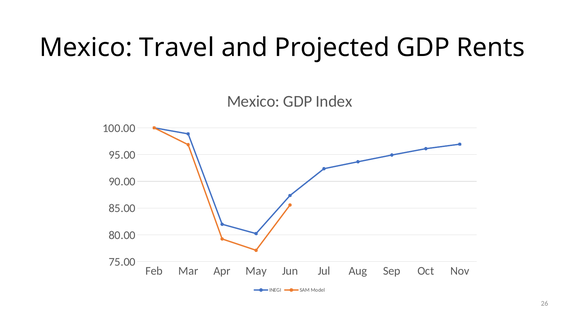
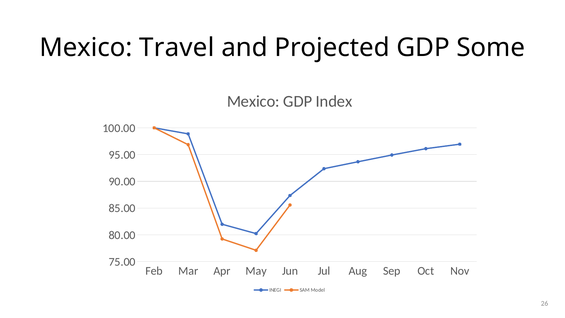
Rents: Rents -> Some
